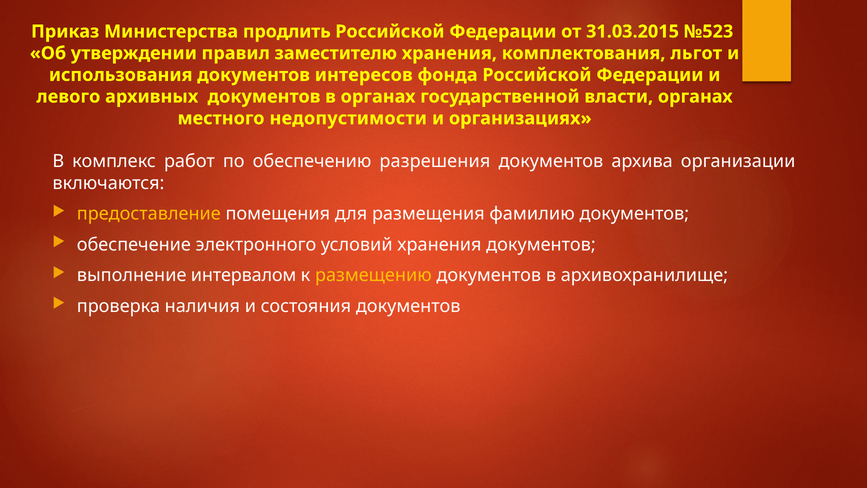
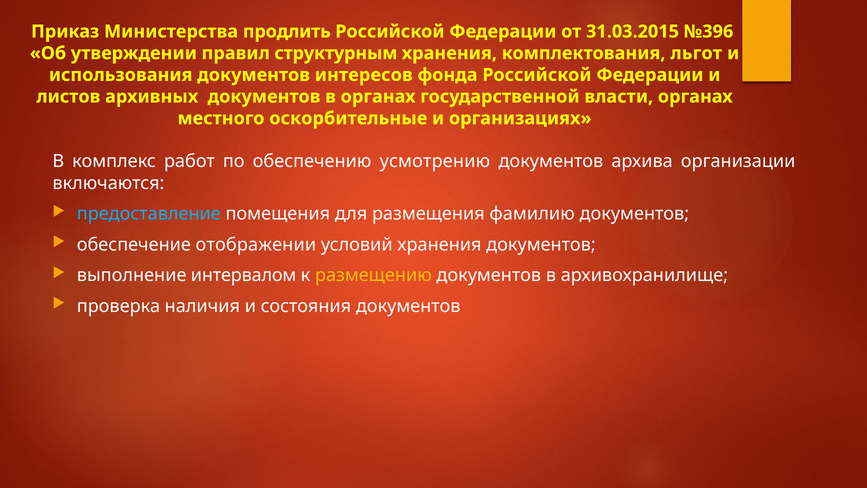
№523: №523 -> №396
заместителю: заместителю -> структурным
левого: левого -> листов
недопустимости: недопустимости -> оскорбительные
разрешения: разрешения -> усмотрению
предоставление colour: yellow -> light blue
электронного: электронного -> отображении
